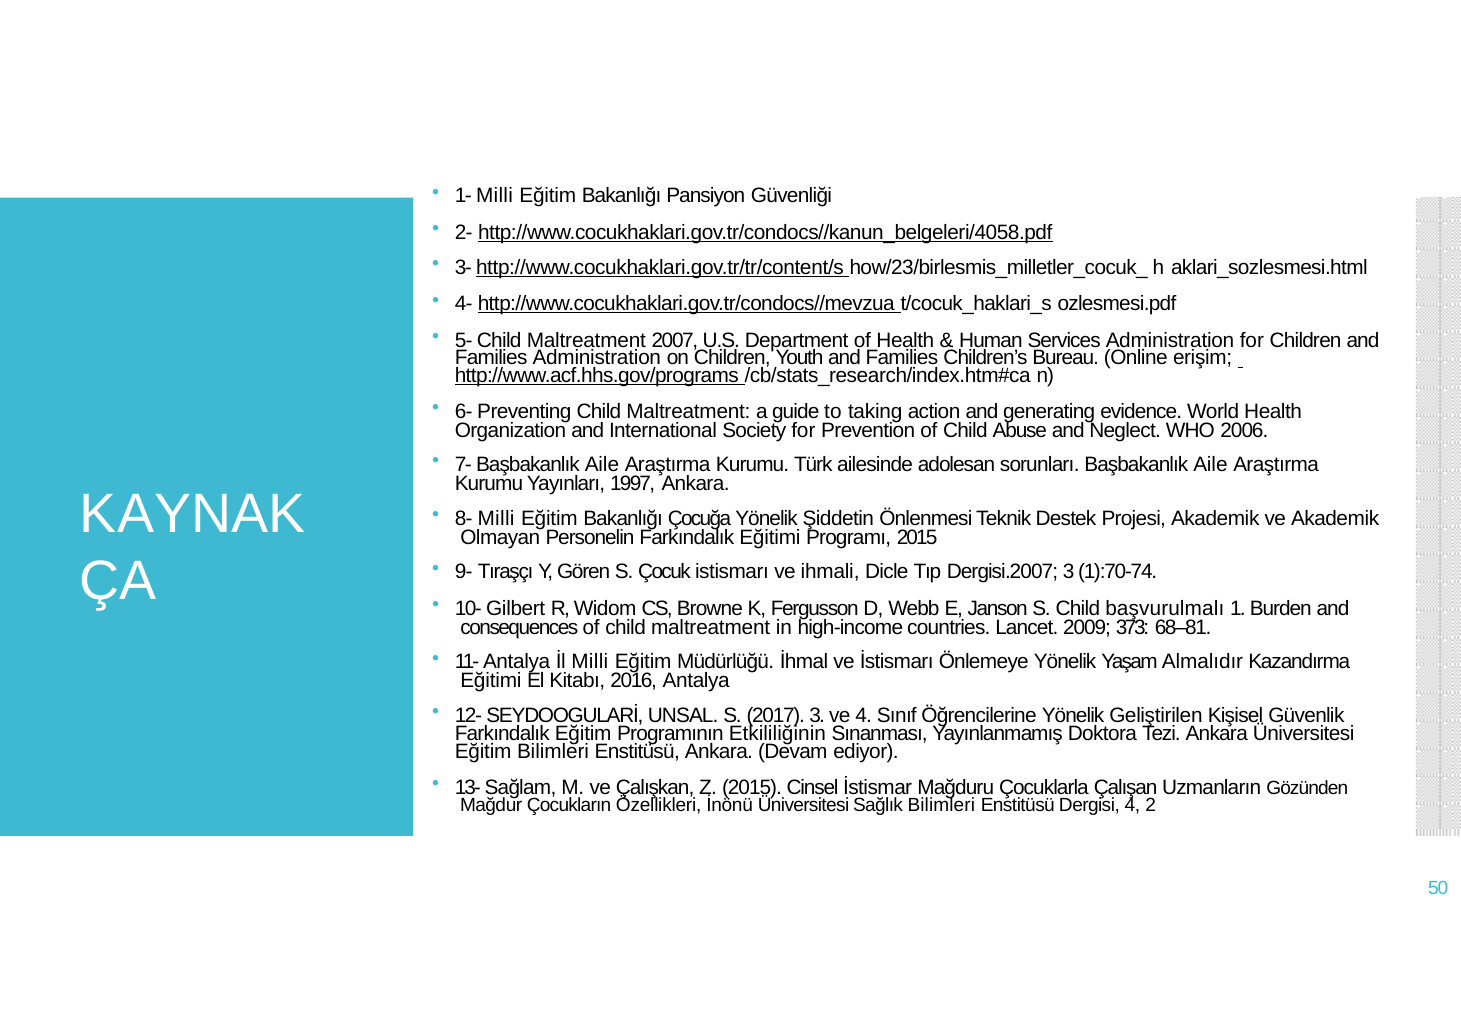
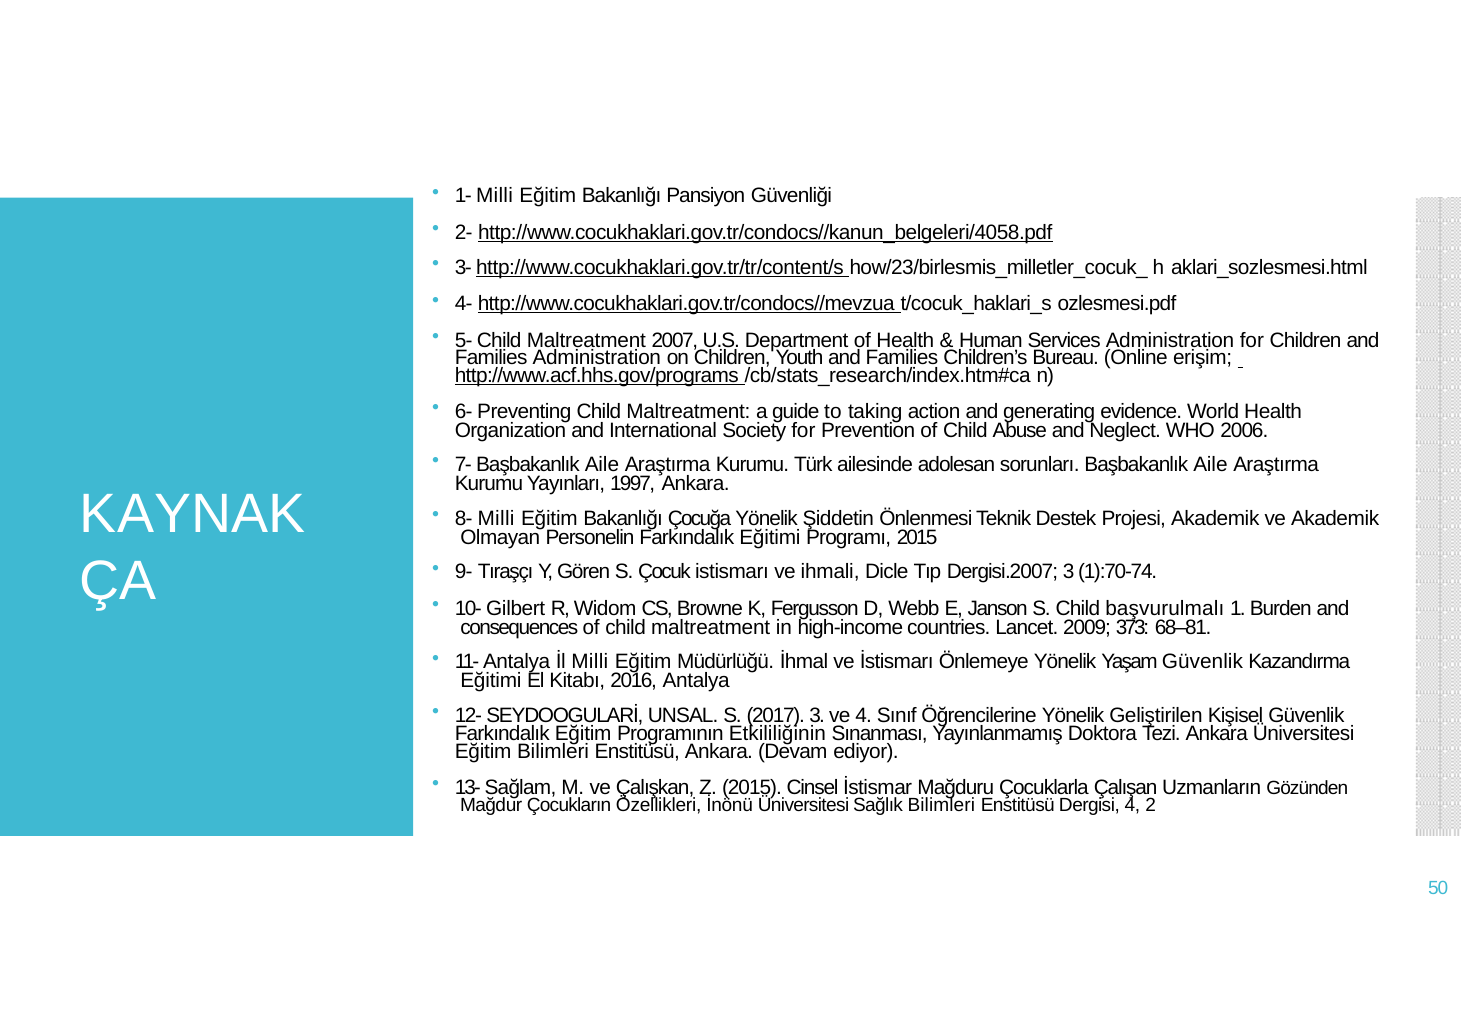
Yaşam Almalıdır: Almalıdır -> Güvenlik
